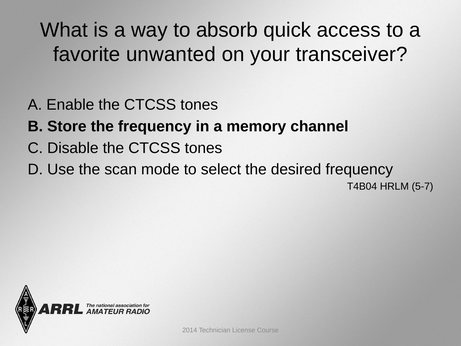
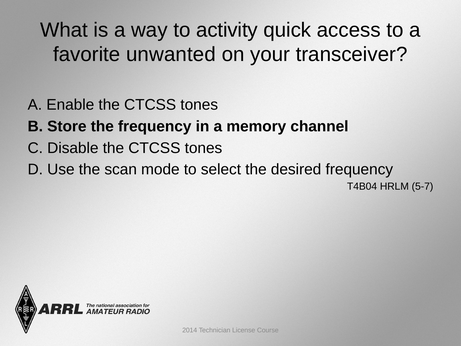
absorb: absorb -> activity
